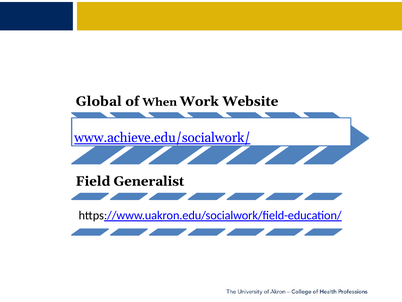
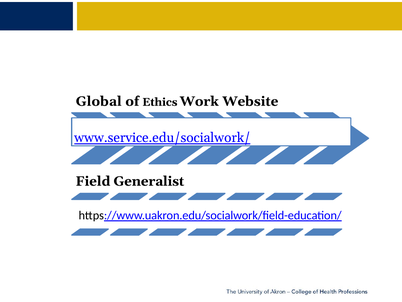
When: When -> Ethics
www.achieve.edu/socialwork/: www.achieve.edu/socialwork/ -> www.service.edu/socialwork/
